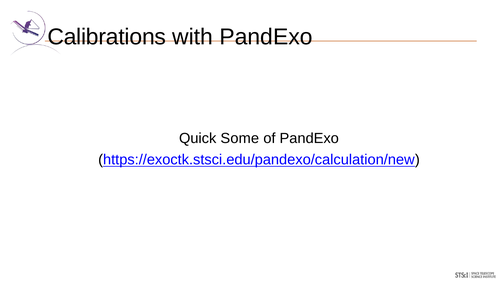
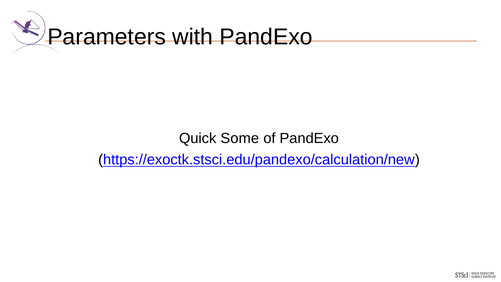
Calibrations: Calibrations -> Parameters
